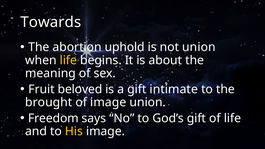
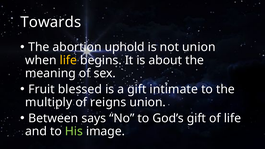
beloved: beloved -> blessed
brought: brought -> multiply
of image: image -> reigns
Freedom: Freedom -> Between
His colour: yellow -> light green
